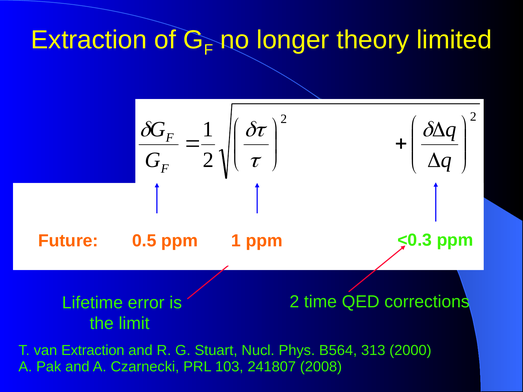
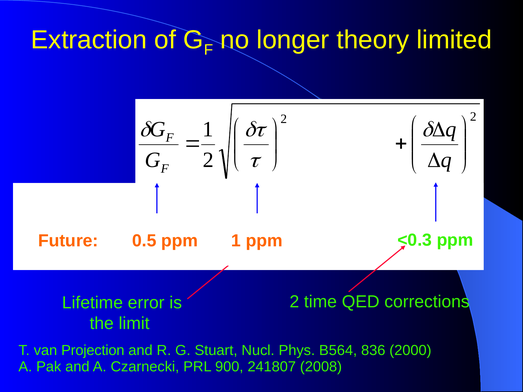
van Extraction: Extraction -> Projection
313: 313 -> 836
103: 103 -> 900
